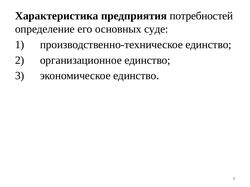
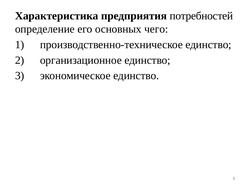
суде: суде -> чего
